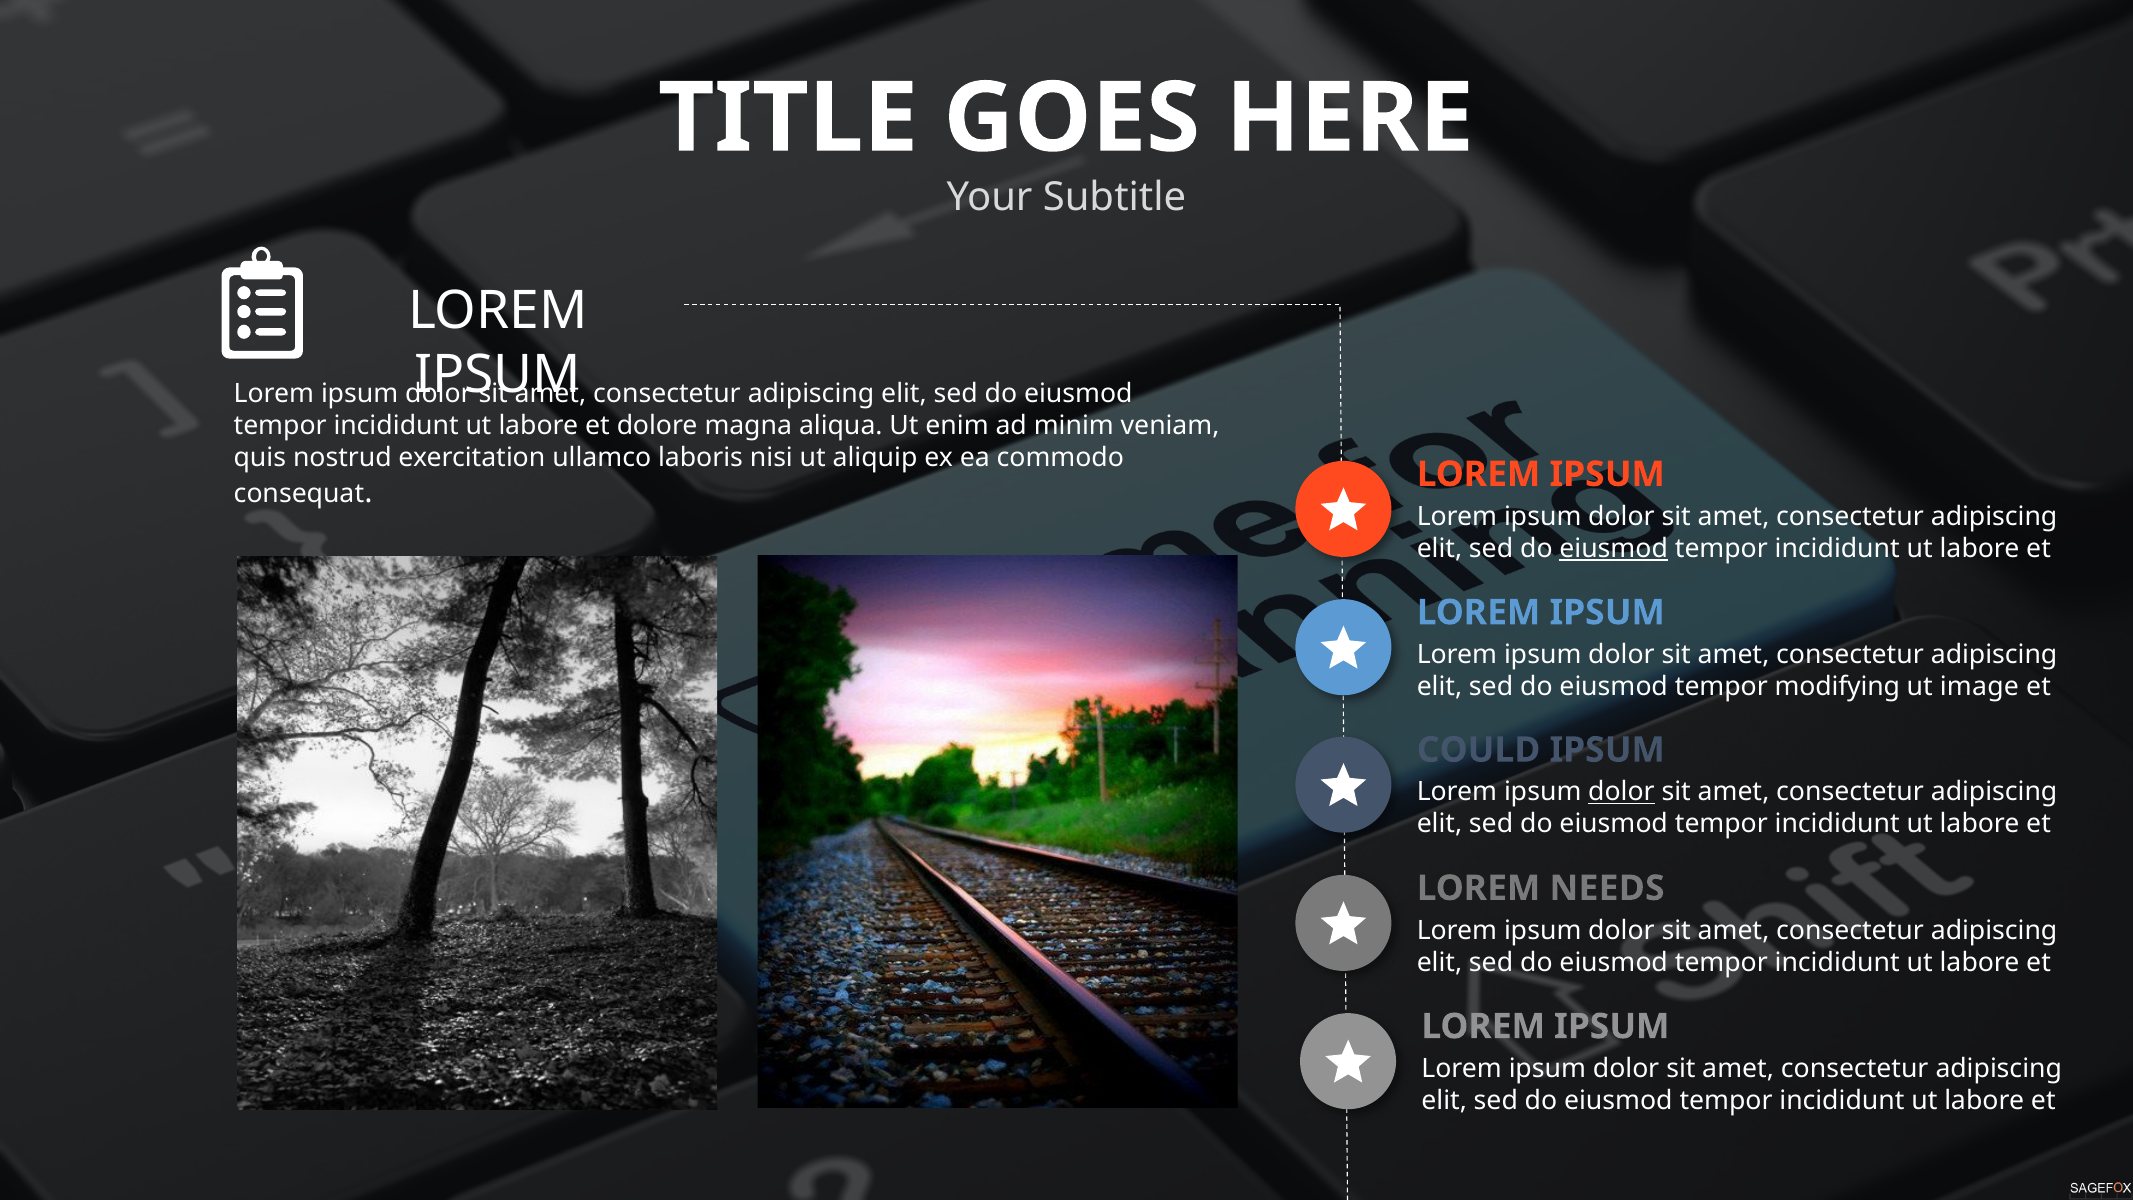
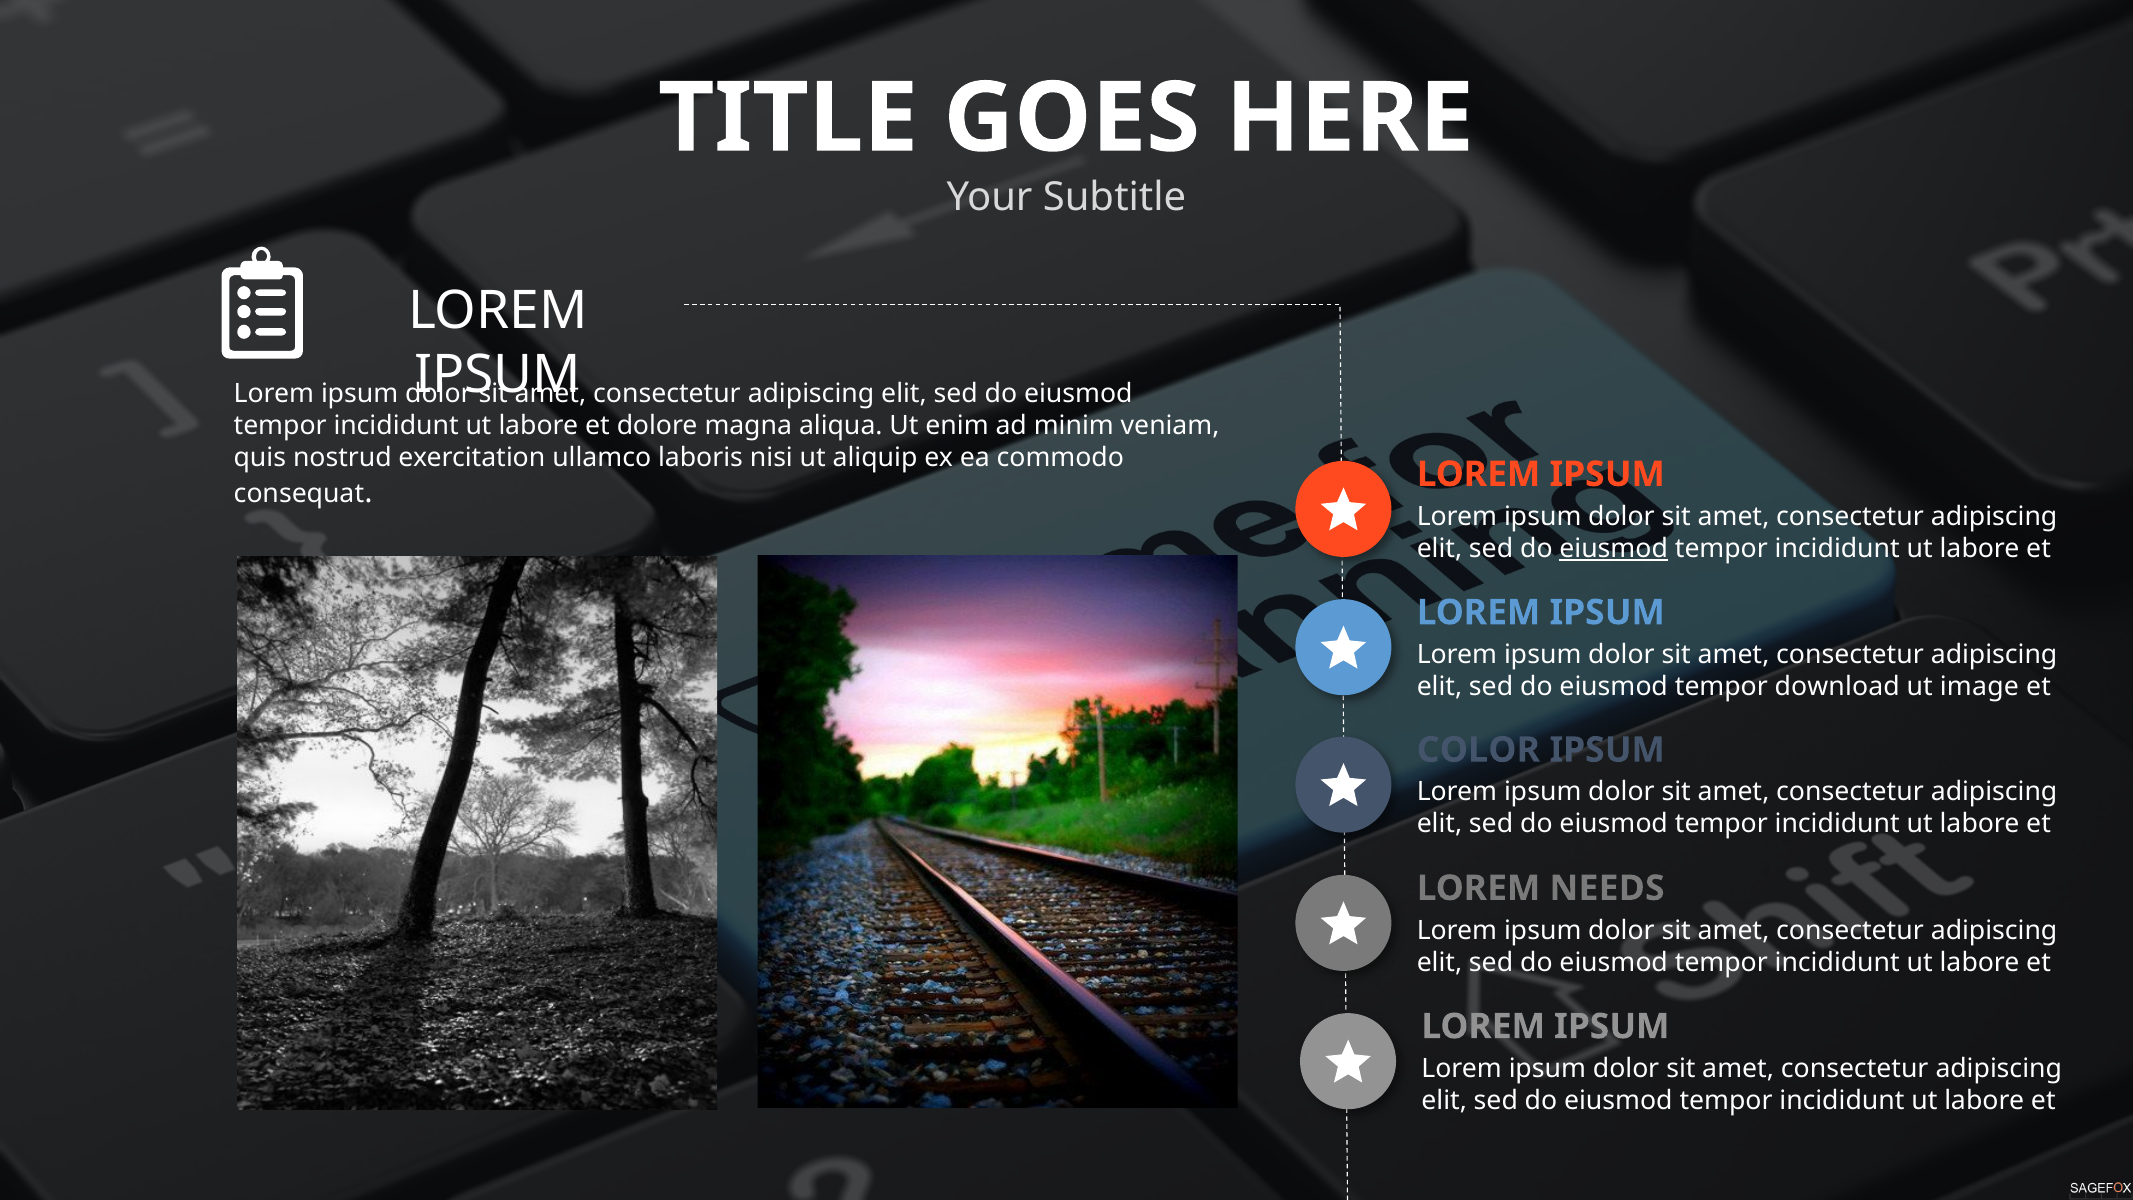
modifying: modifying -> download
COULD: COULD -> COLOR
dolor at (1621, 792) underline: present -> none
